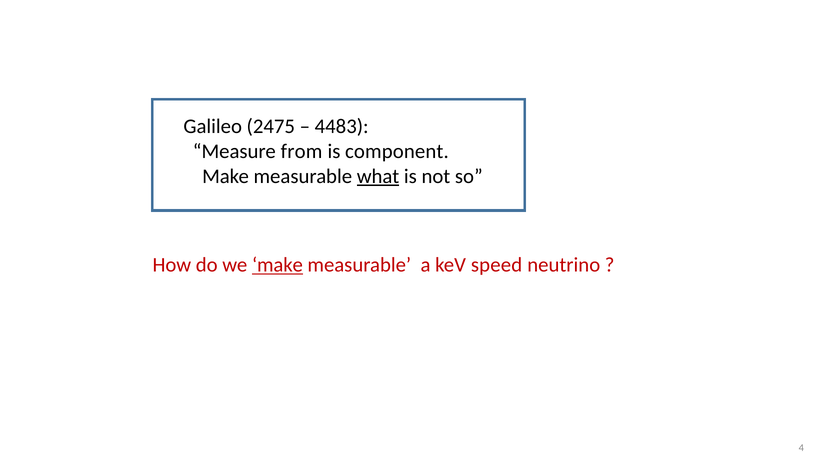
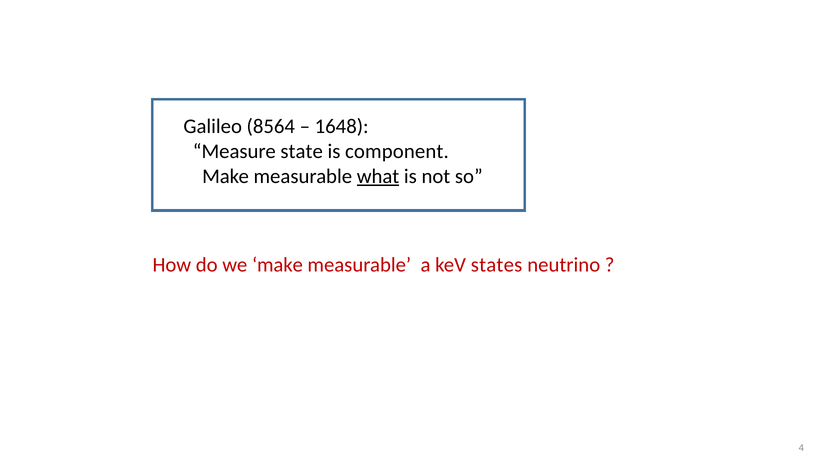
2475: 2475 -> 8564
4483: 4483 -> 1648
from: from -> state
make at (277, 265) underline: present -> none
speed: speed -> states
